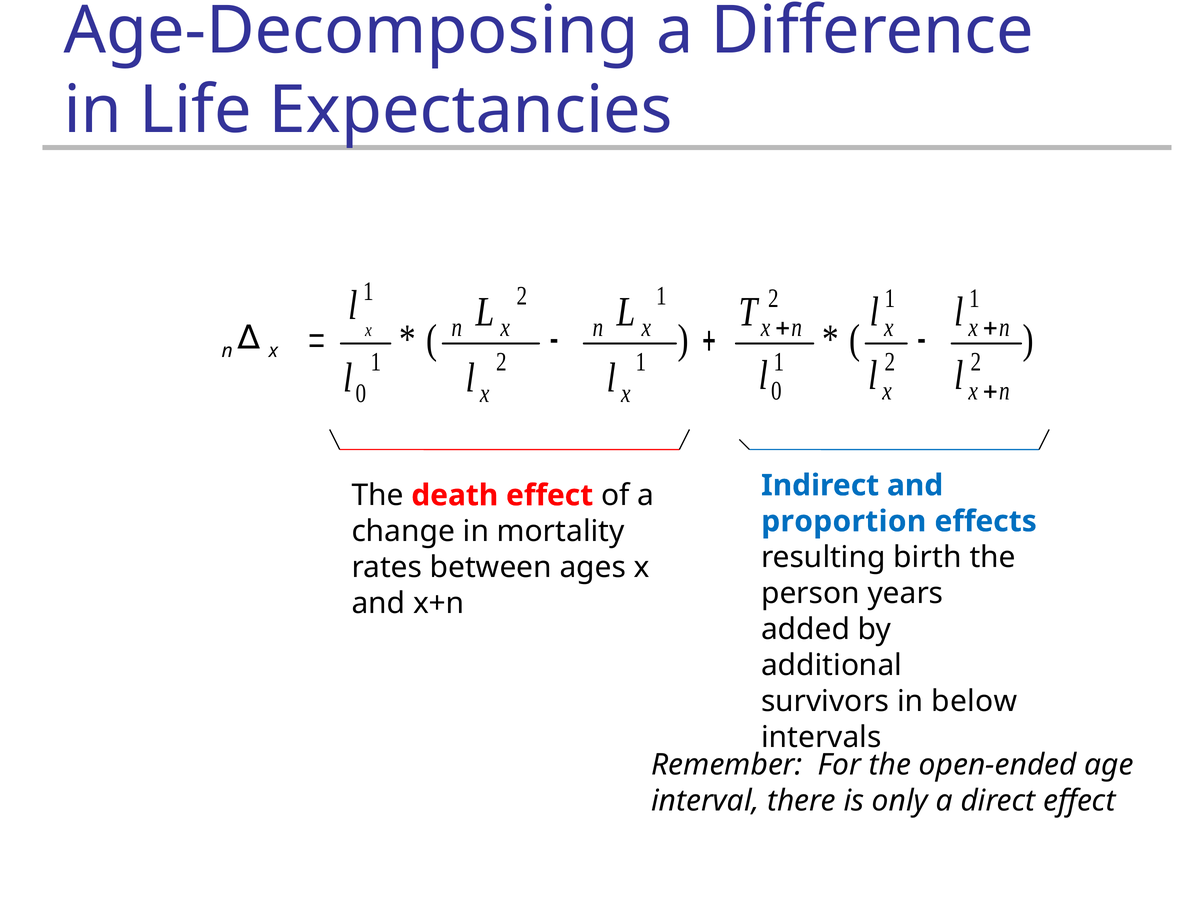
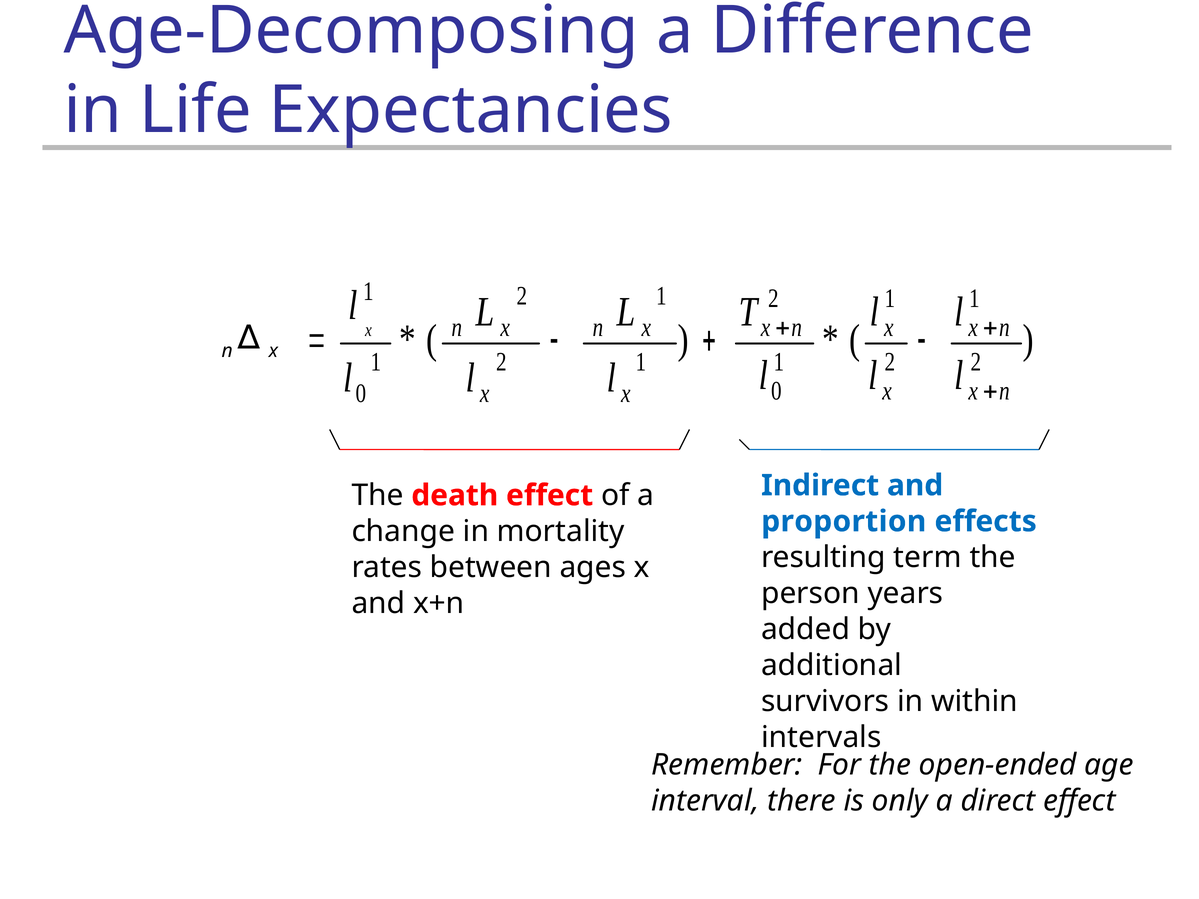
birth: birth -> term
below: below -> within
